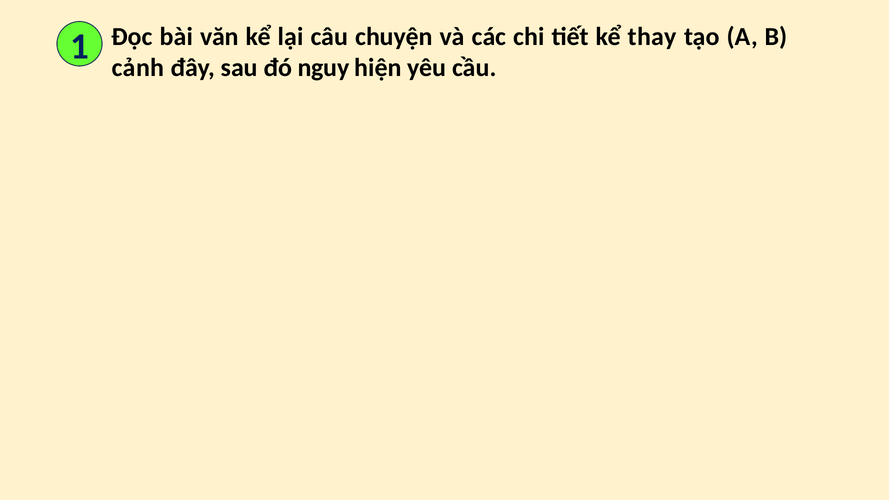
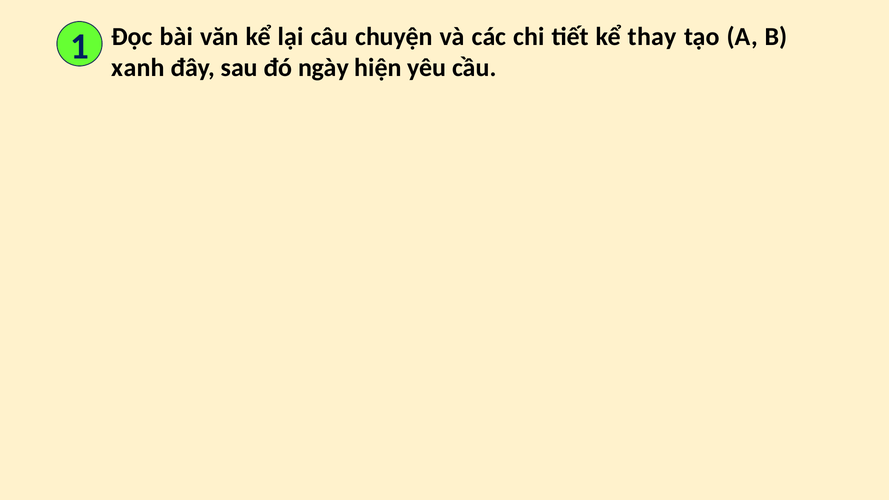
cảnh: cảnh -> xanh
nguy: nguy -> ngày
